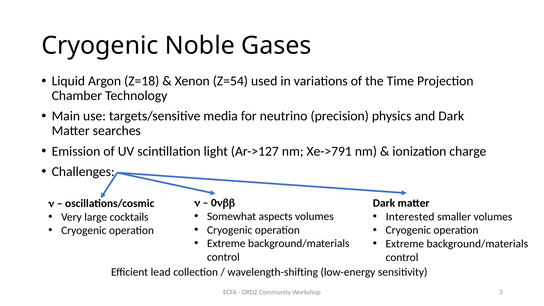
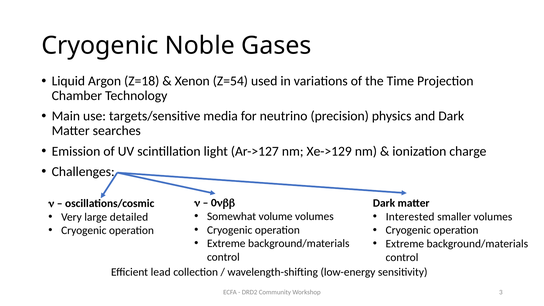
Xe->791: Xe->791 -> Xe->129
aspects: aspects -> volume
cocktails: cocktails -> detailed
